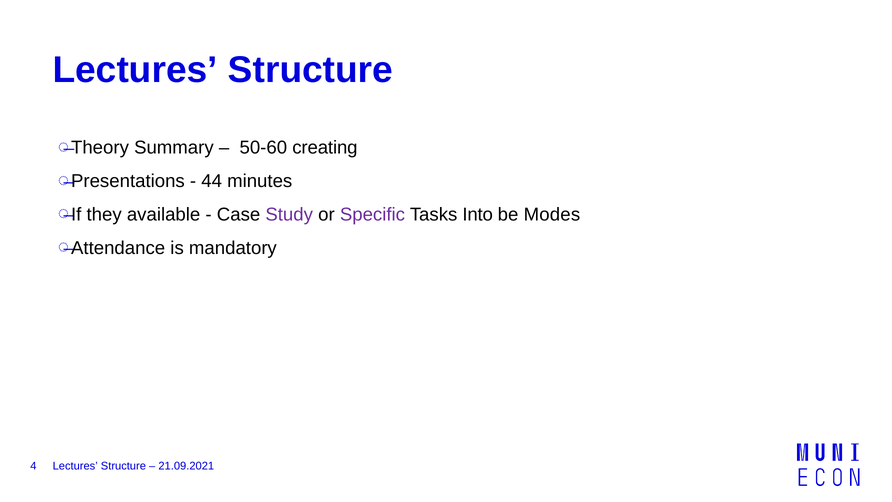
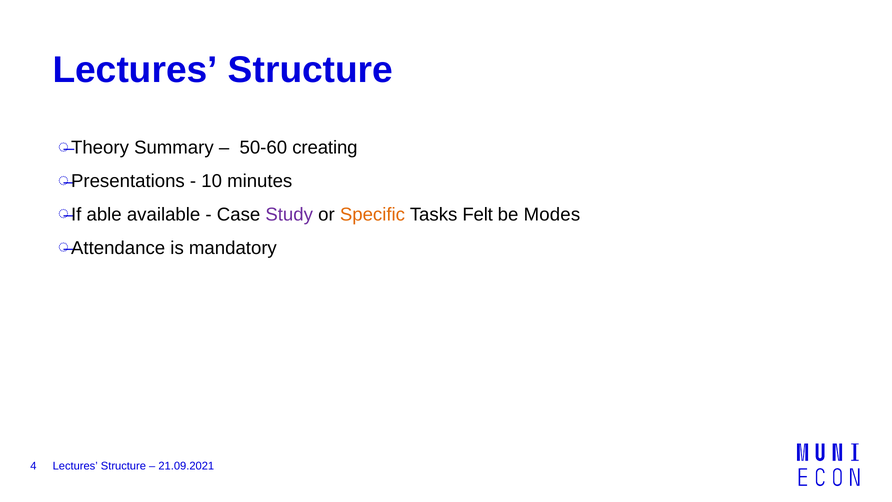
44: 44 -> 10
they: they -> able
Specific colour: purple -> orange
Into: Into -> Felt
